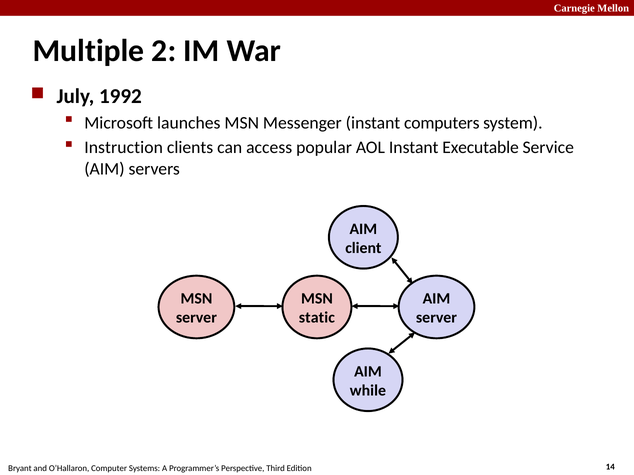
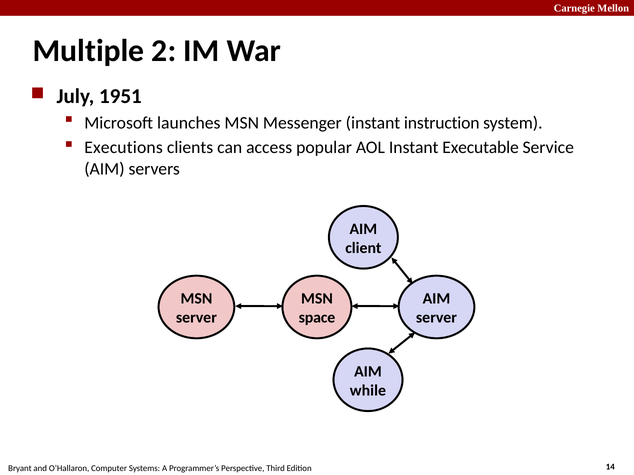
1992: 1992 -> 1951
computers: computers -> instruction
Instruction: Instruction -> Executions
static: static -> space
